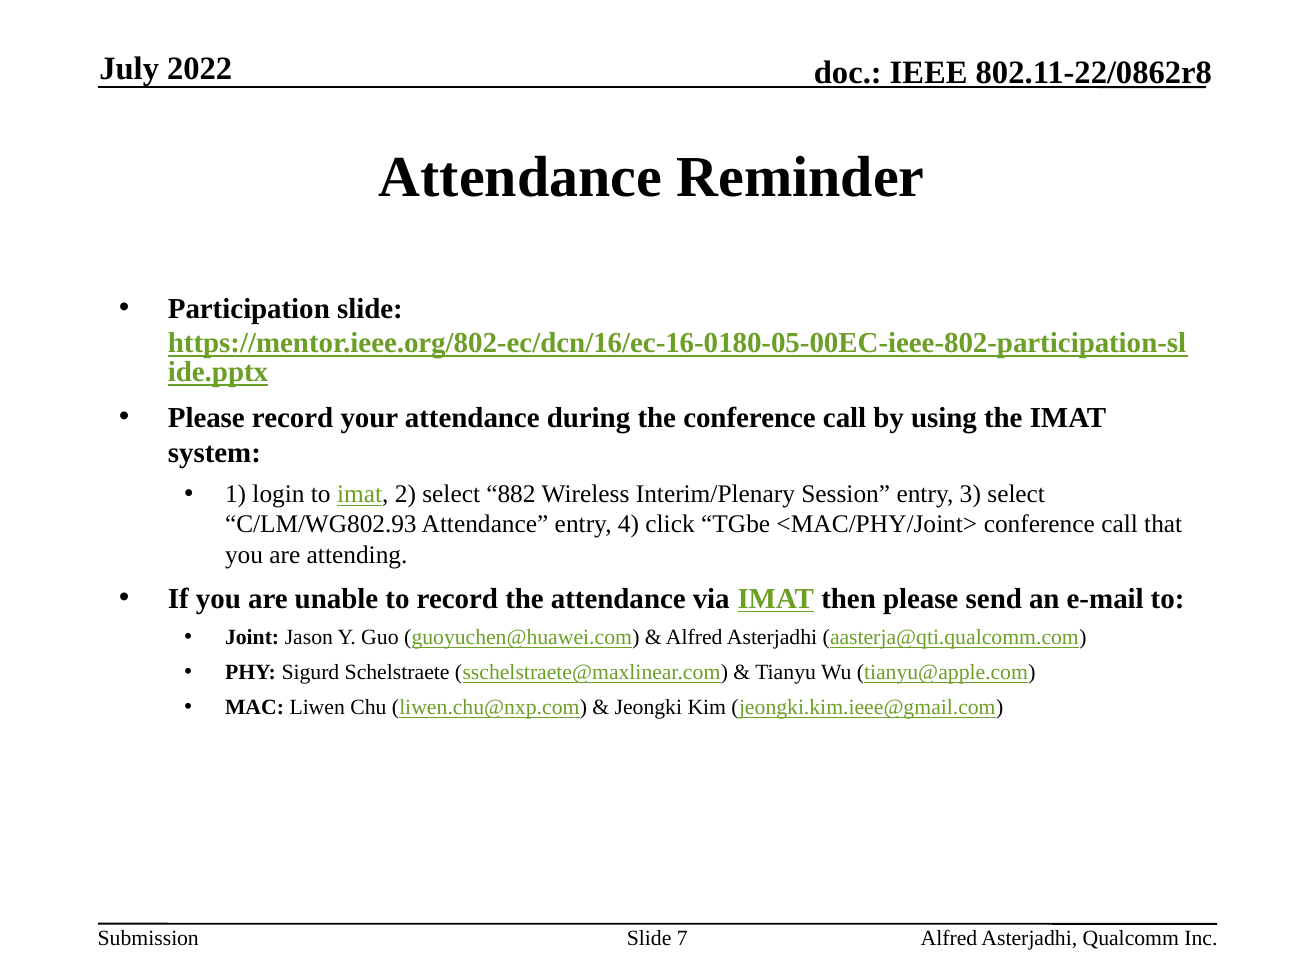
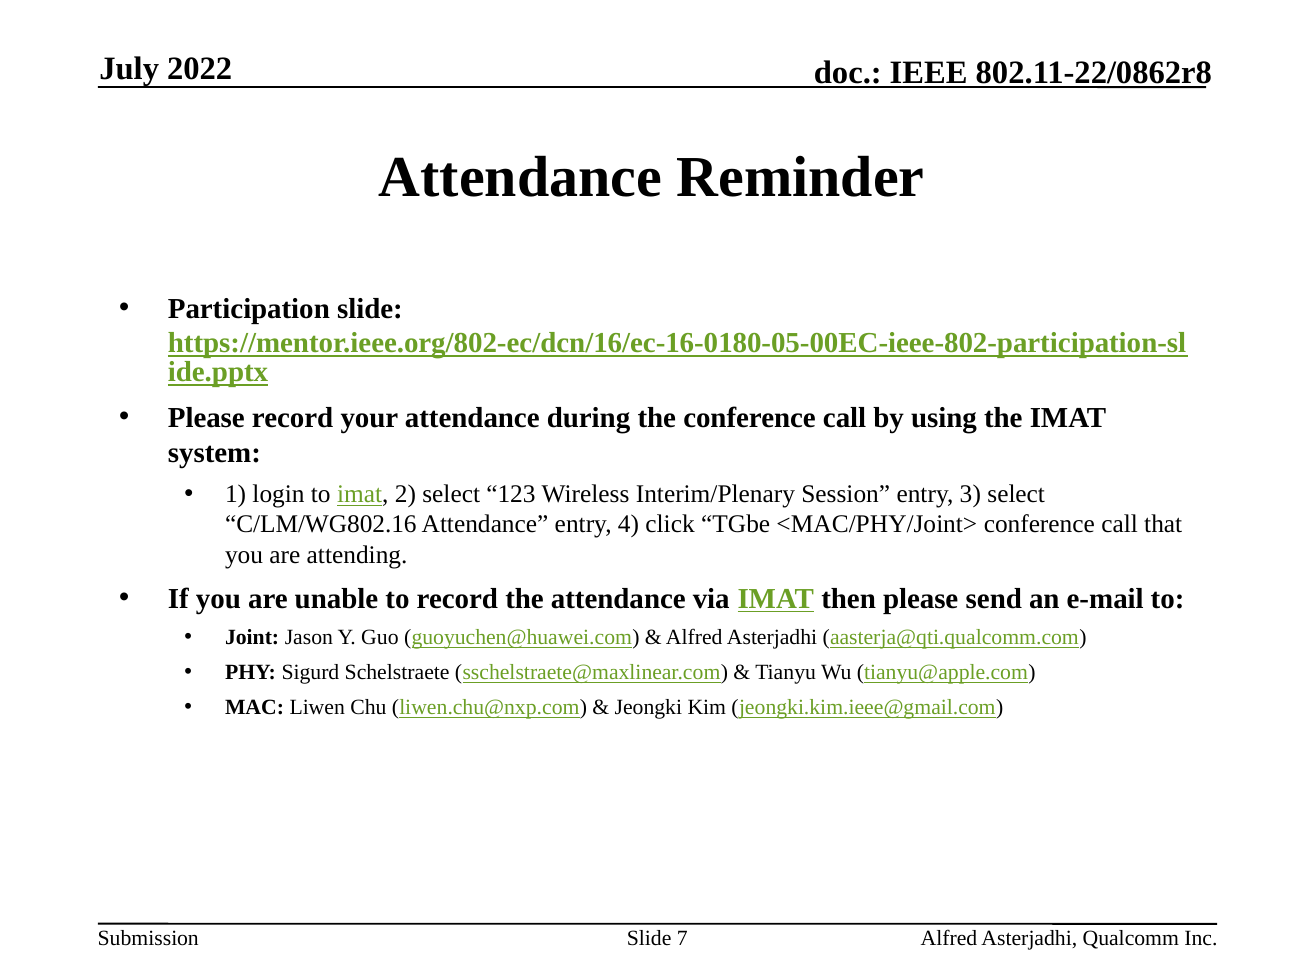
882: 882 -> 123
C/LM/WG802.93: C/LM/WG802.93 -> C/LM/WG802.16
